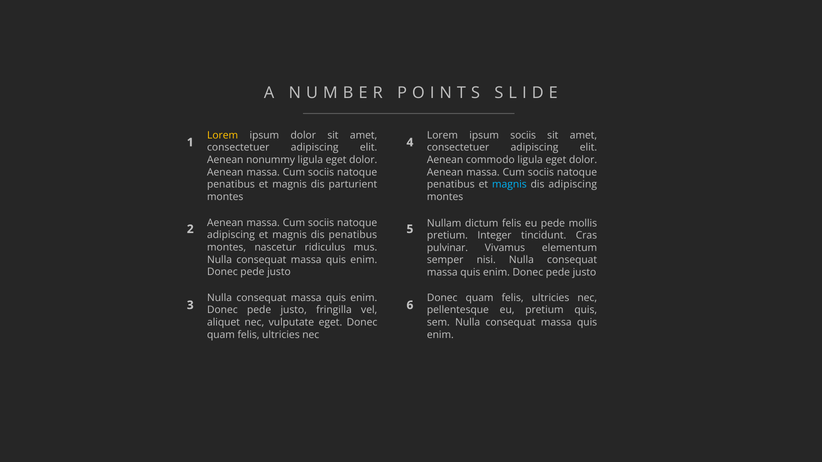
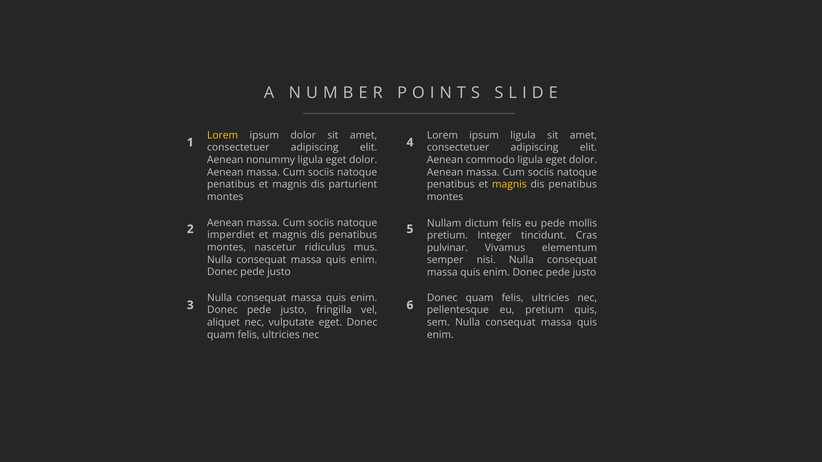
ipsum sociis: sociis -> ligula
magnis at (509, 185) colour: light blue -> yellow
adipiscing at (573, 185): adipiscing -> penatibus
adipiscing at (231, 235): adipiscing -> imperdiet
